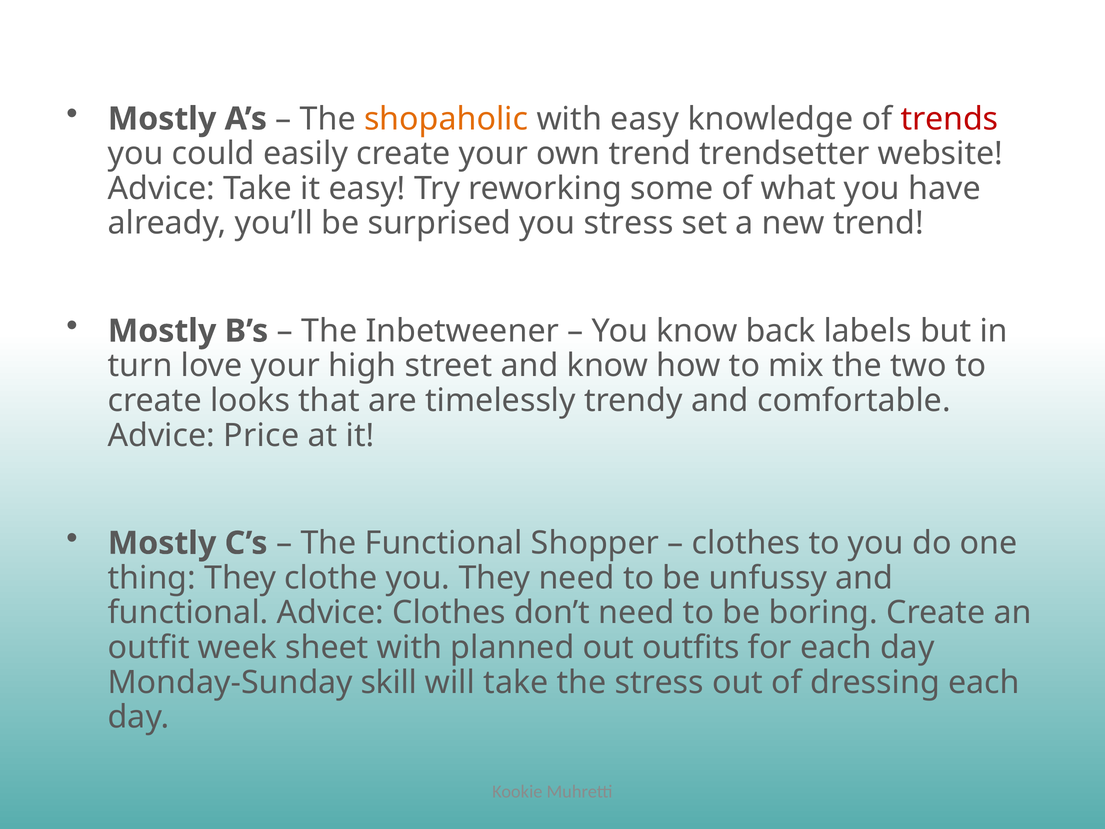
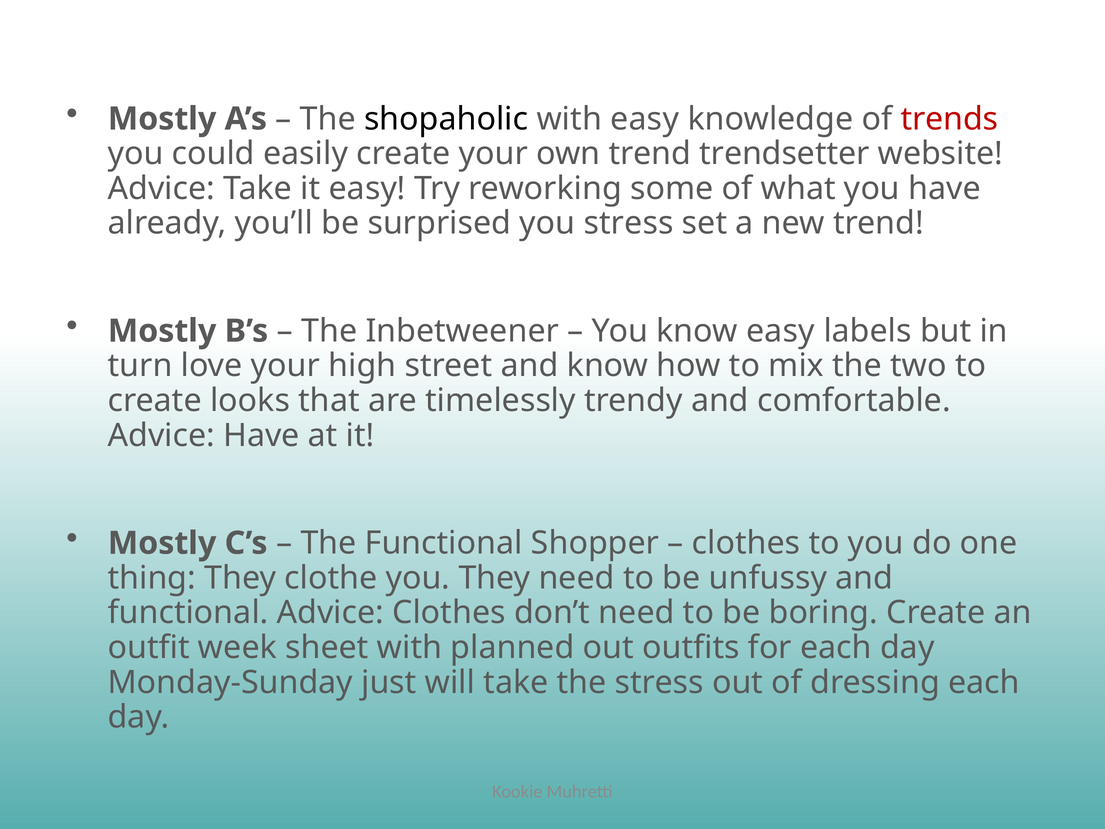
shopaholic colour: orange -> black
know back: back -> easy
Advice Price: Price -> Have
skill: skill -> just
